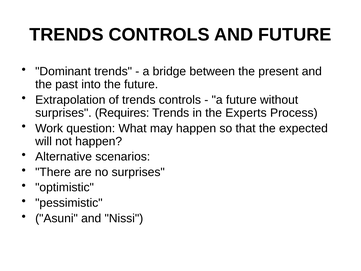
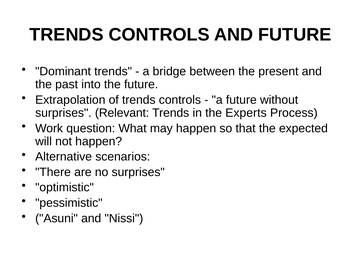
Requires: Requires -> Relevant
